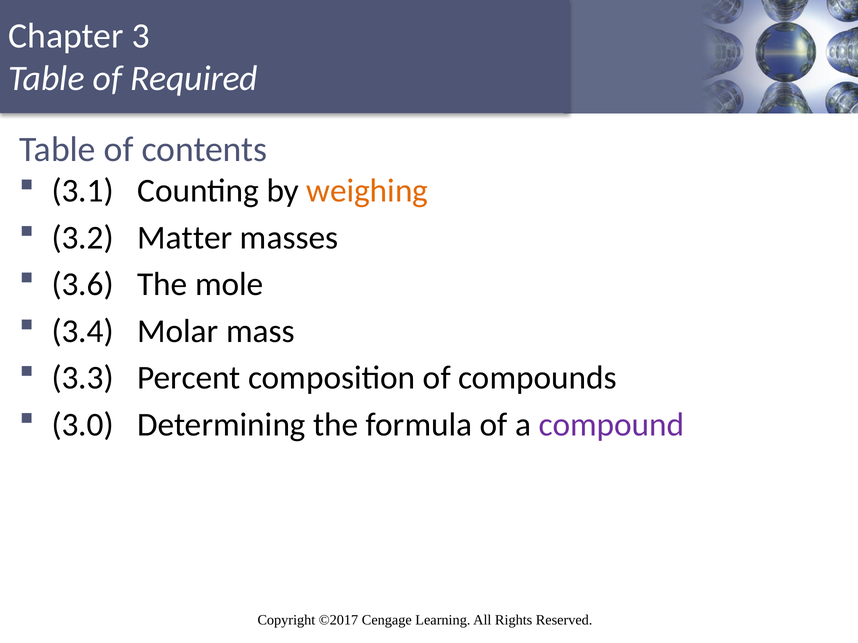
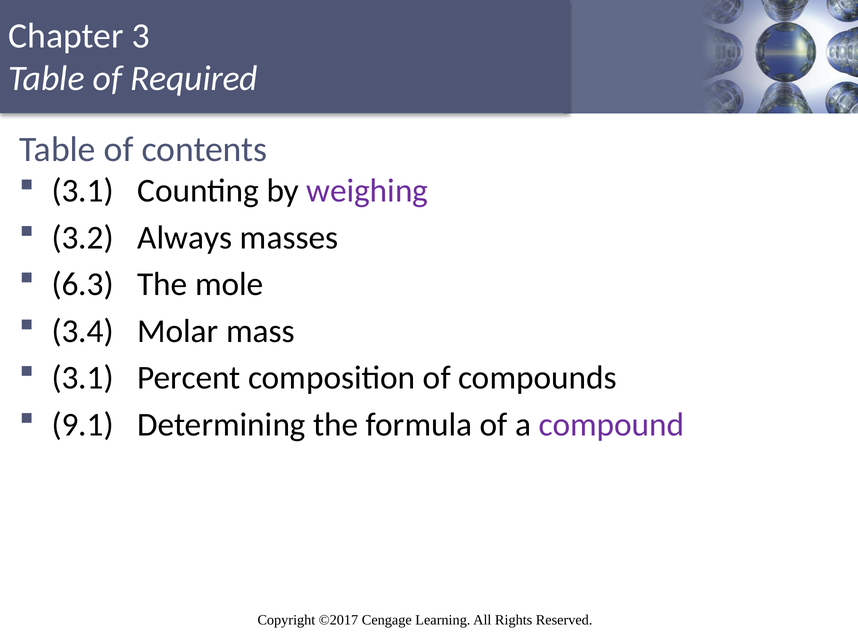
weighing colour: orange -> purple
Matter: Matter -> Always
3.6: 3.6 -> 6.3
3.3 at (83, 378): 3.3 -> 3.1
3.0: 3.0 -> 9.1
